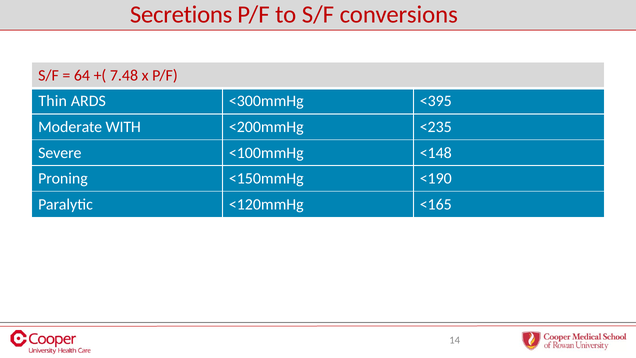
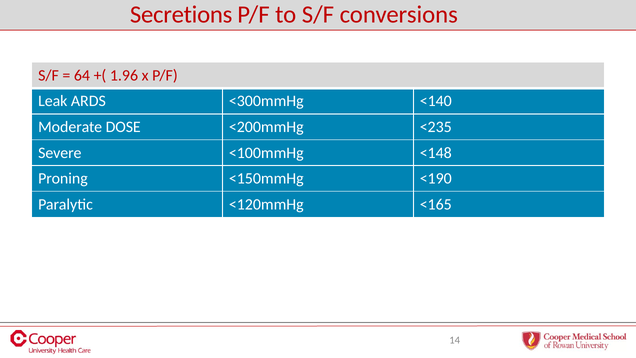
7.48: 7.48 -> 1.96
Thin: Thin -> Leak
<395: <395 -> <140
WITH: WITH -> DOSE
